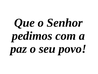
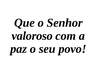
pedimos: pedimos -> valoroso
